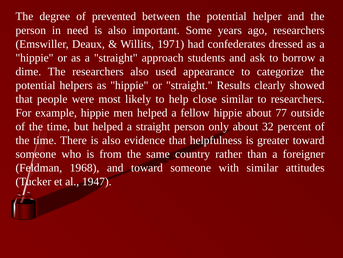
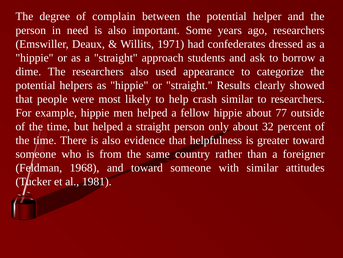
prevented: prevented -> complain
close: close -> crash
1947: 1947 -> 1981
